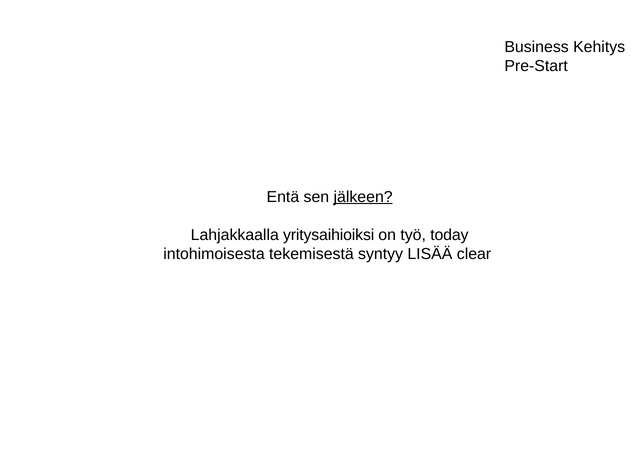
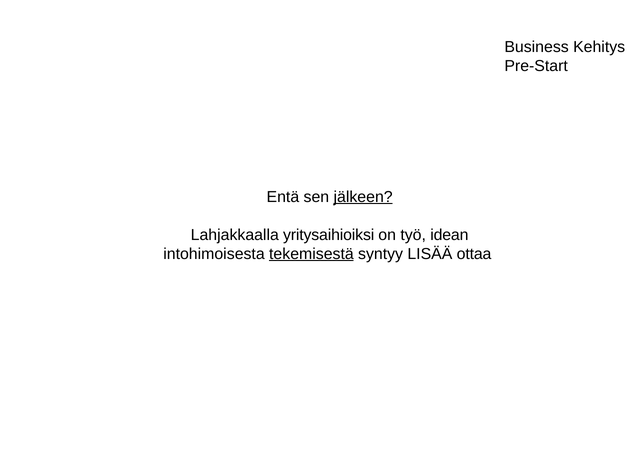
today: today -> idean
tekemisestä underline: none -> present
clear: clear -> ottaa
